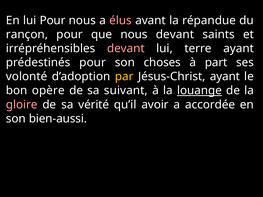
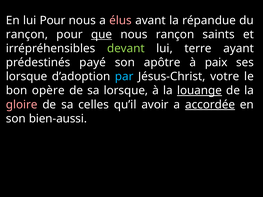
que underline: none -> present
nous devant: devant -> rançon
devant at (126, 49) colour: pink -> light green
prédestinés pour: pour -> payé
choses: choses -> apôtre
part: part -> paix
volonté at (27, 77): volonté -> lorsque
par colour: yellow -> light blue
Jésus-Christ ayant: ayant -> votre
sa suivant: suivant -> lorsque
vérité: vérité -> celles
accordée underline: none -> present
